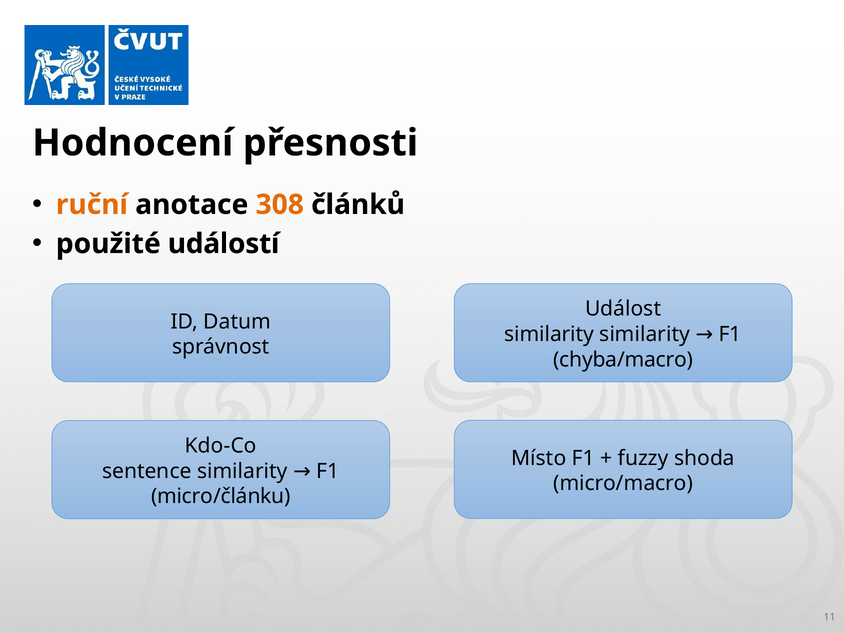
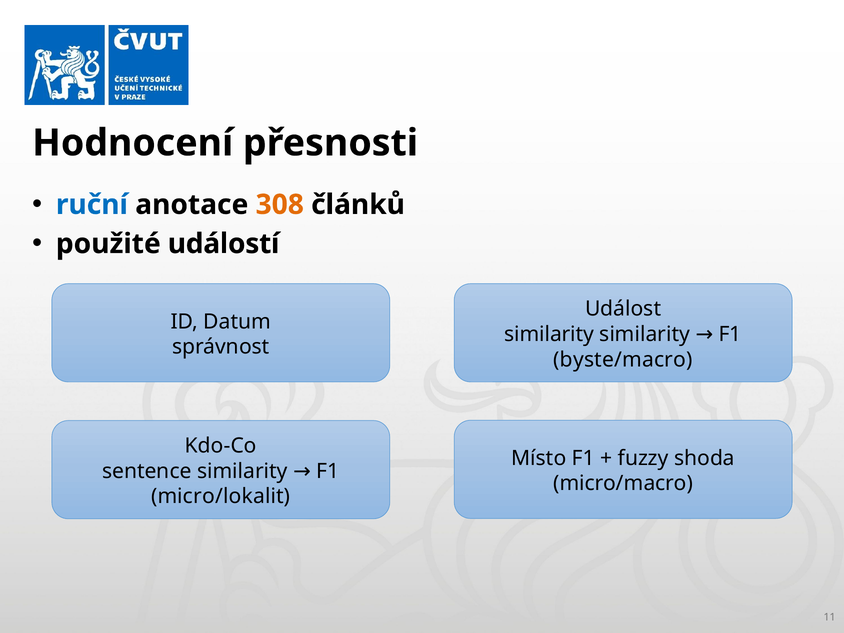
ruční colour: orange -> blue
chyba/macro: chyba/macro -> byste/macro
micro/článku: micro/článku -> micro/lokalit
